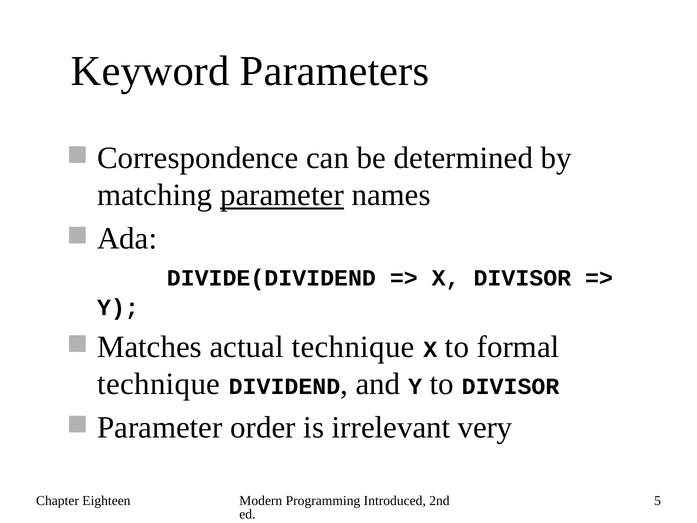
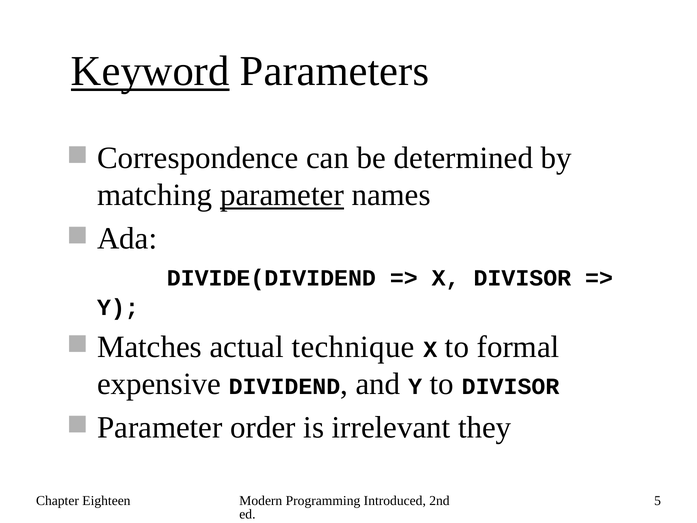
Keyword underline: none -> present
technique at (159, 384): technique -> expensive
very: very -> they
